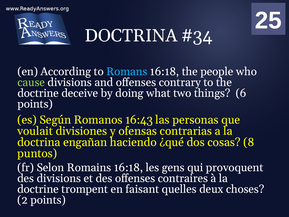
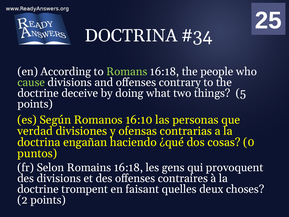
Romans colour: light blue -> light green
6: 6 -> 5
16:43: 16:43 -> 16:10
voulait: voulait -> verdad
8: 8 -> 0
